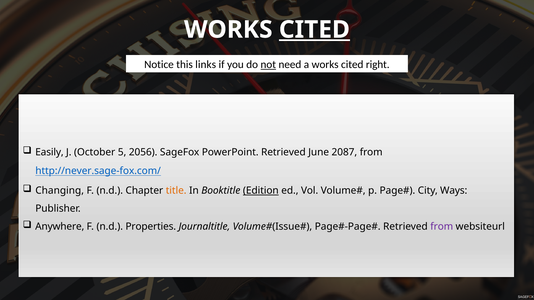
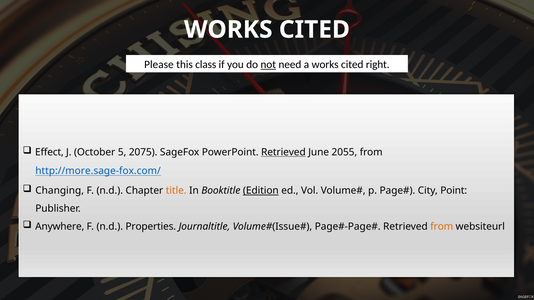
CITED at (314, 30) underline: present -> none
Notice: Notice -> Please
links: links -> class
Easily: Easily -> Effect
2056: 2056 -> 2075
Retrieved at (283, 152) underline: none -> present
2087: 2087 -> 2055
http://never.sage-fox.com/: http://never.sage-fox.com/ -> http://more.sage-fox.com/
Ways: Ways -> Point
from at (442, 227) colour: purple -> orange
